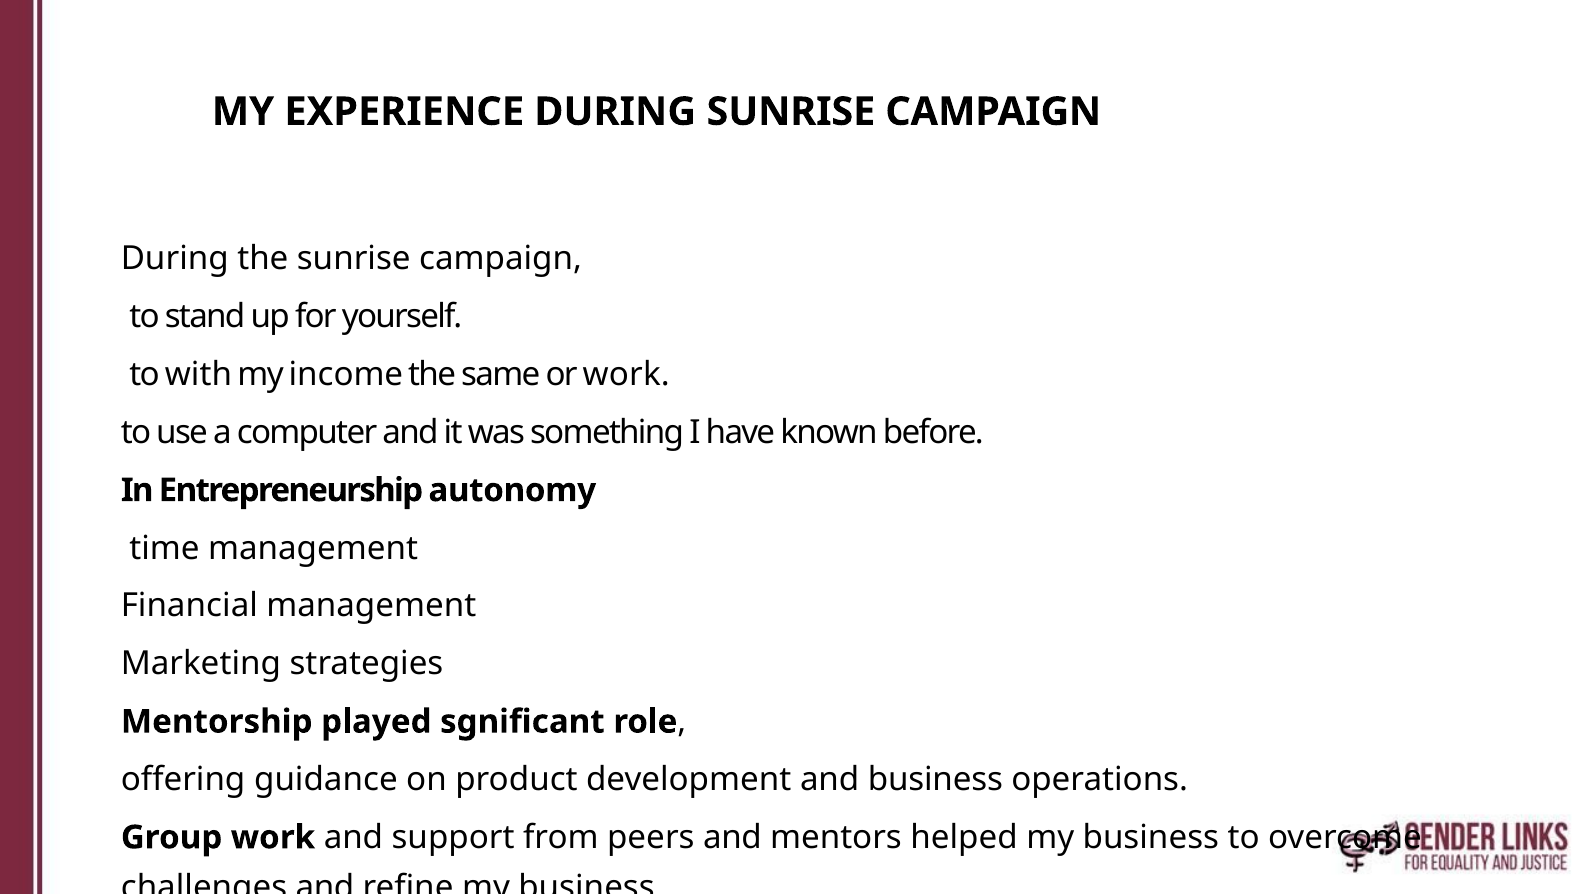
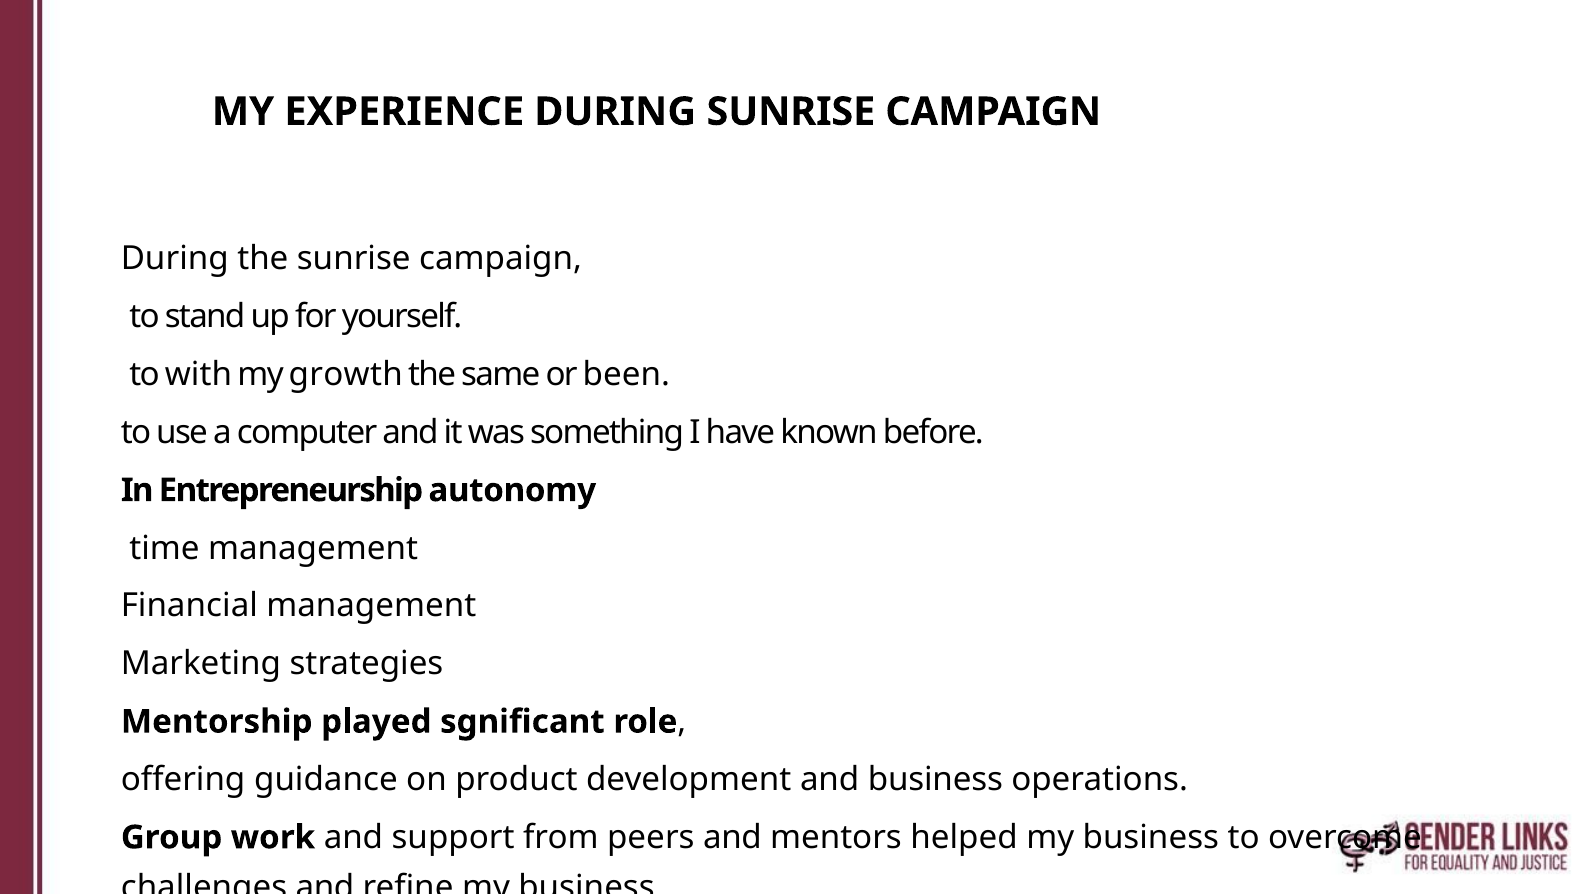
income: income -> growth
or work: work -> been
